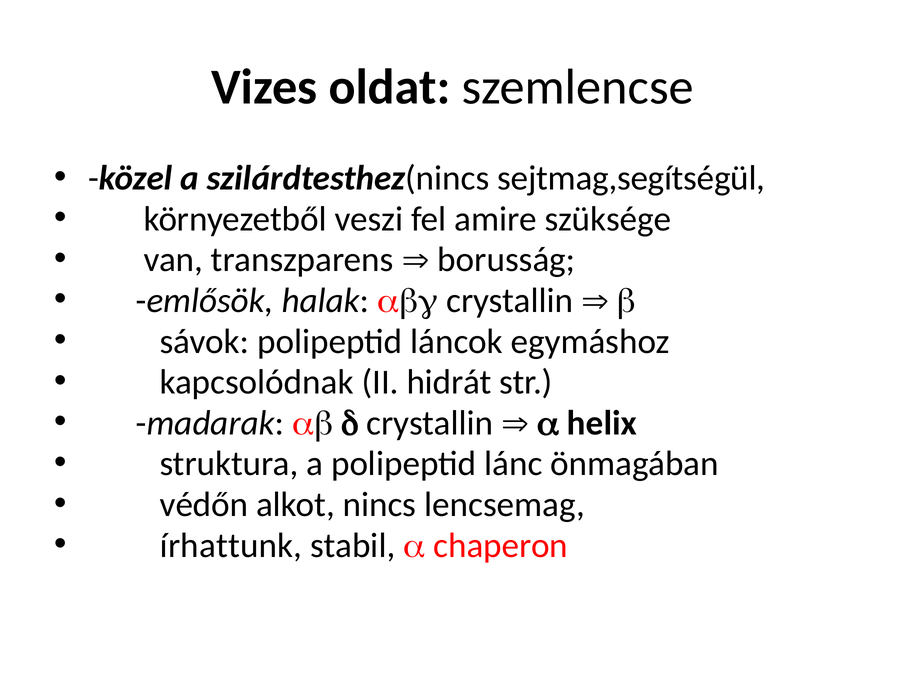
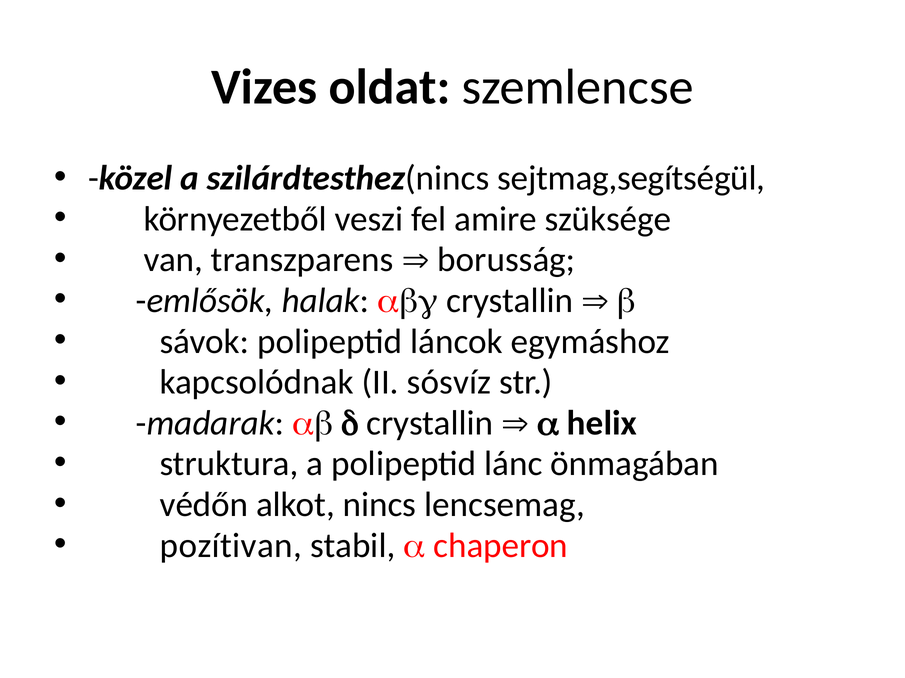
hidrát: hidrát -> sósvíz
írhattunk: írhattunk -> pozítivan
